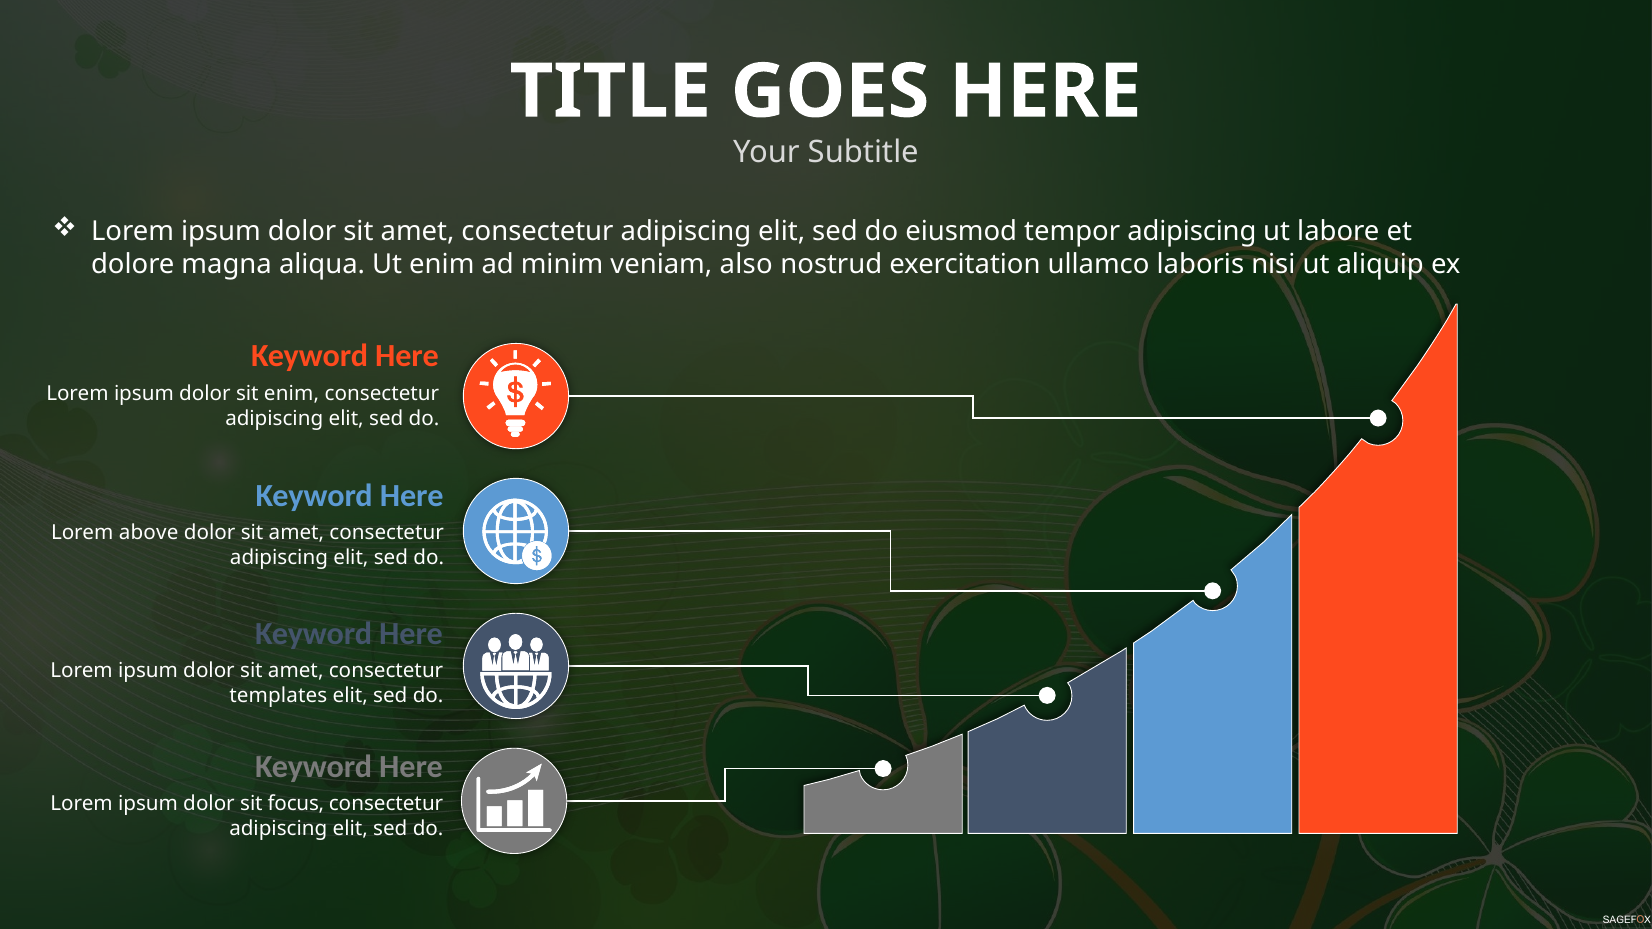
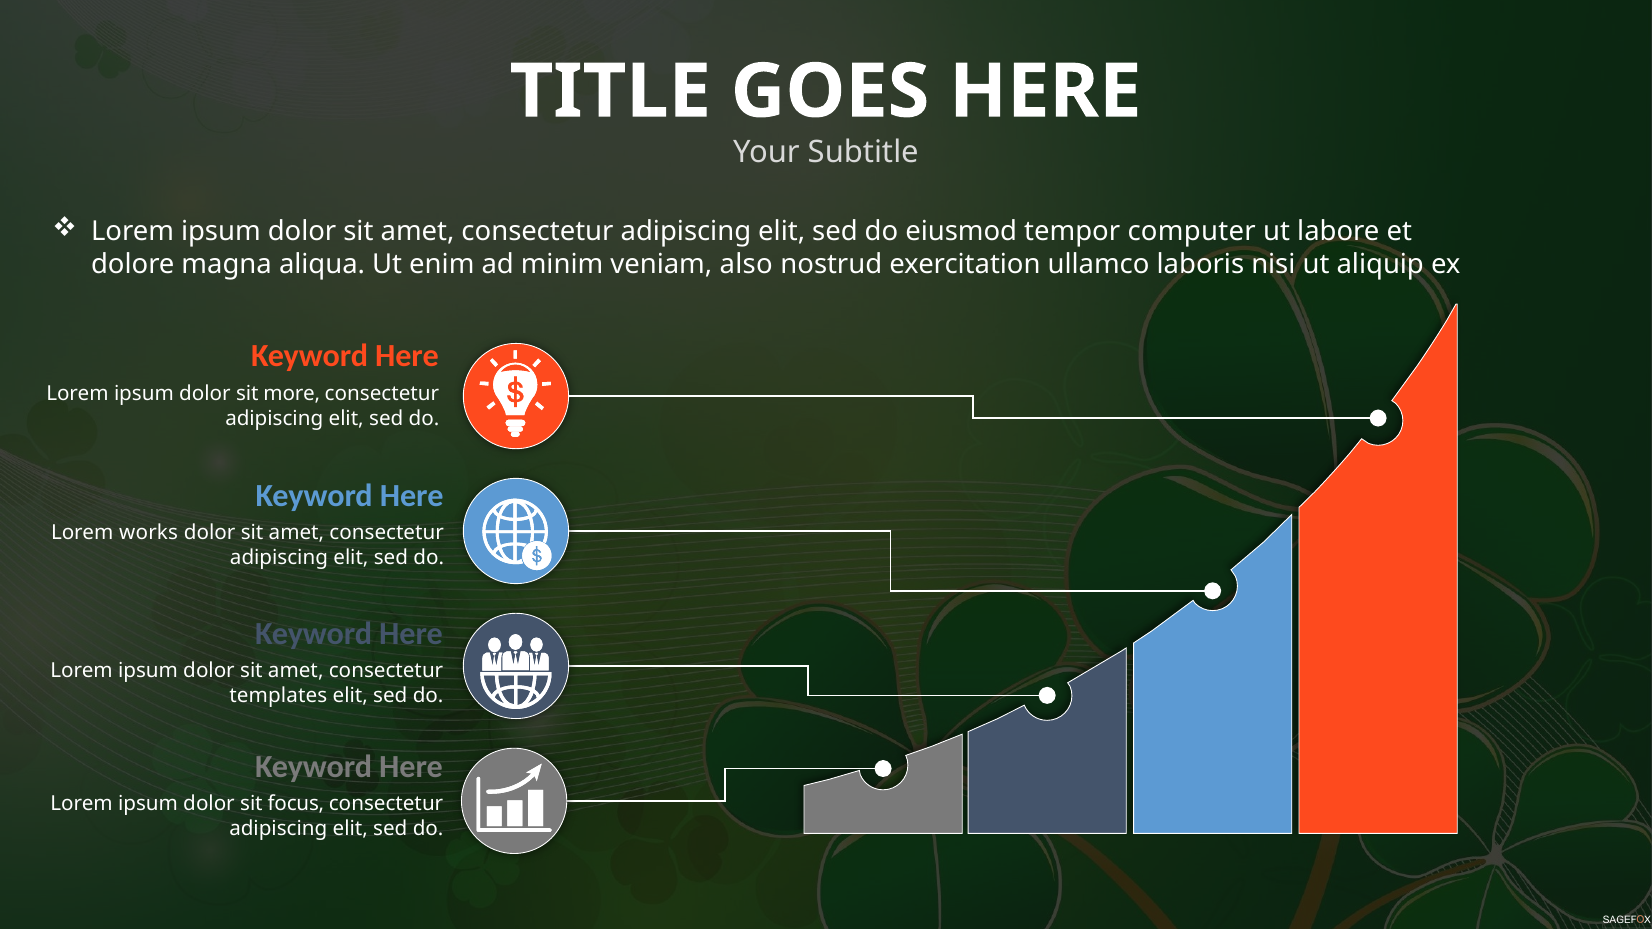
tempor adipiscing: adipiscing -> computer
sit enim: enim -> more
above: above -> works
